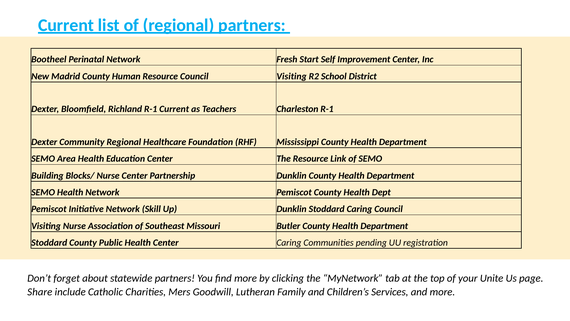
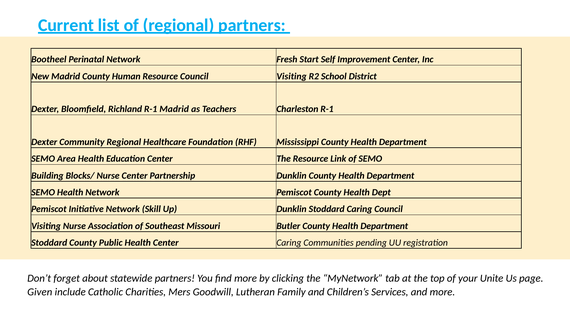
R-1 Current: Current -> Madrid
Share: Share -> Given
